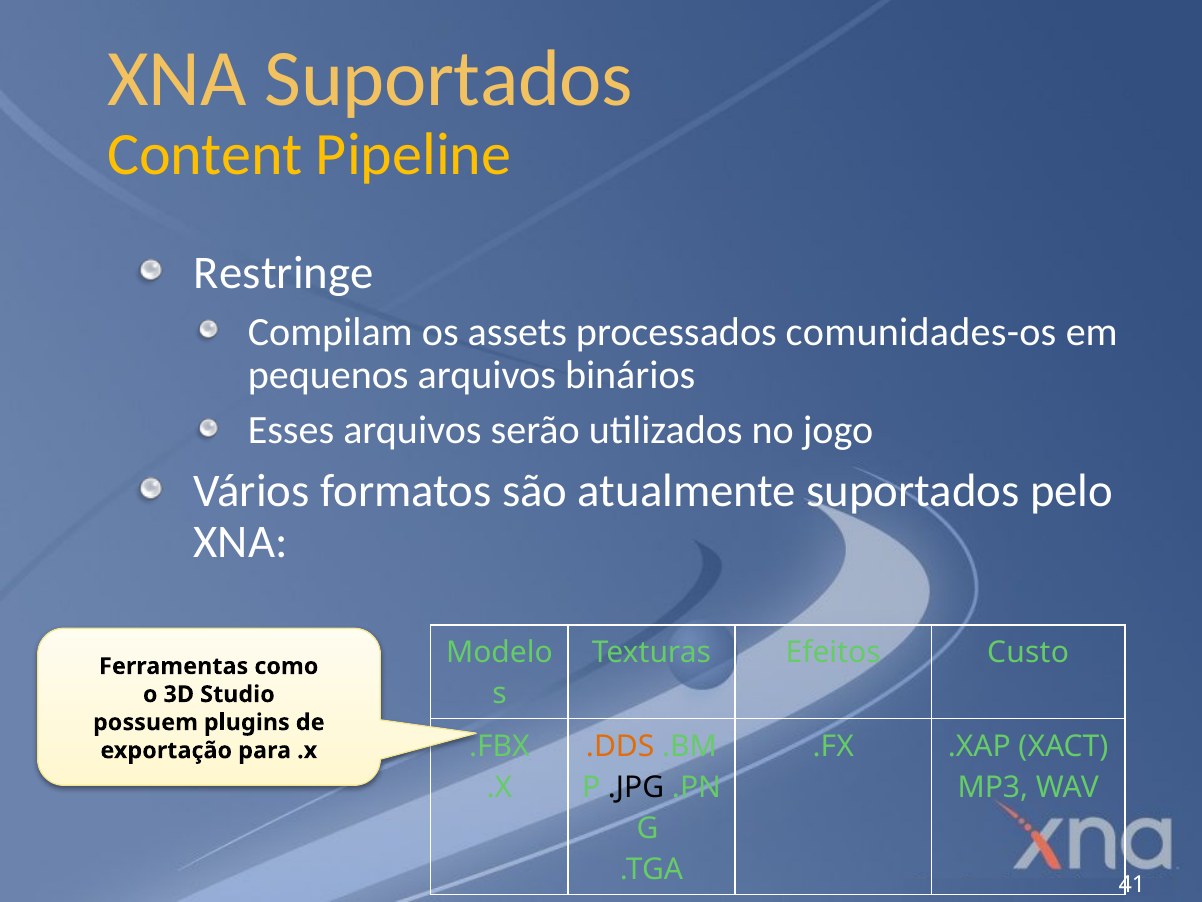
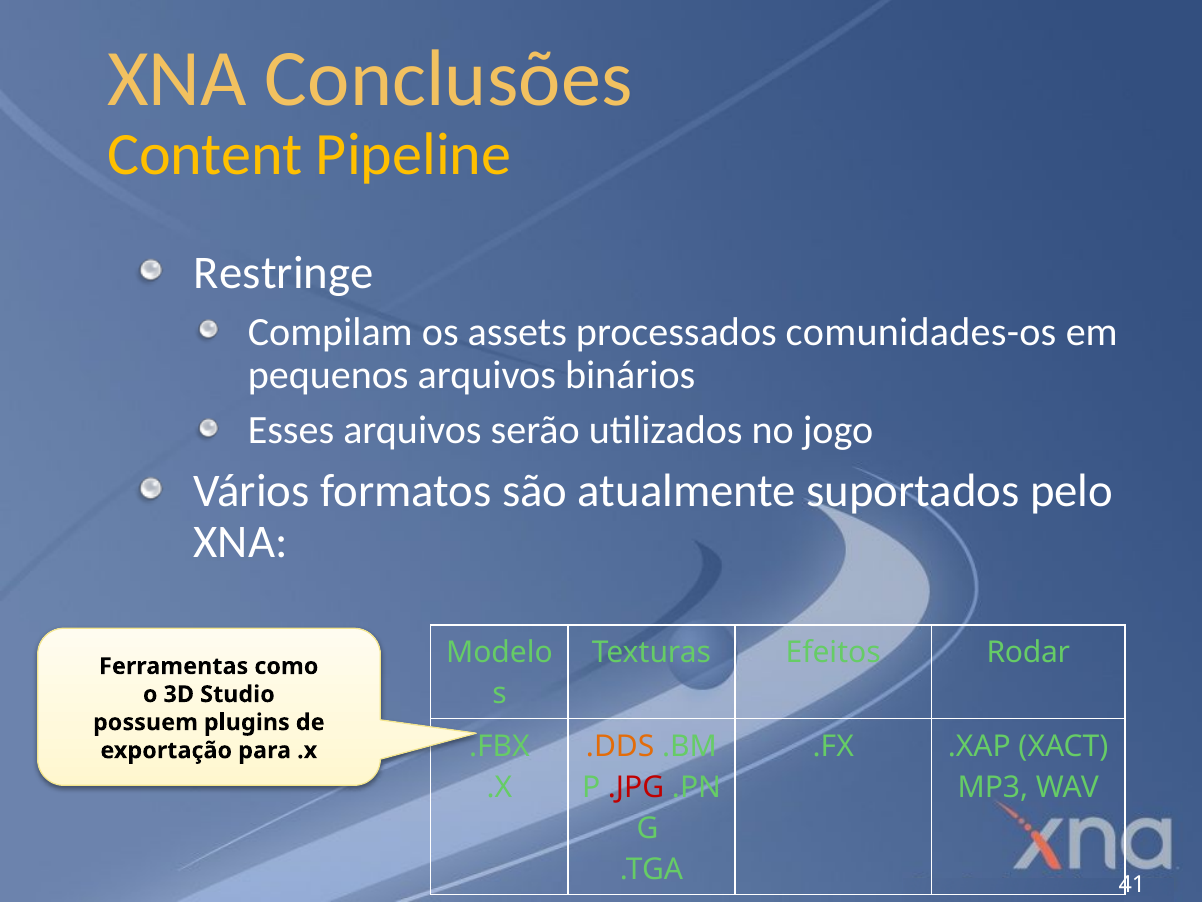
XNA Suportados: Suportados -> Conclusões
Custo: Custo -> Rodar
.JPG colour: black -> red
